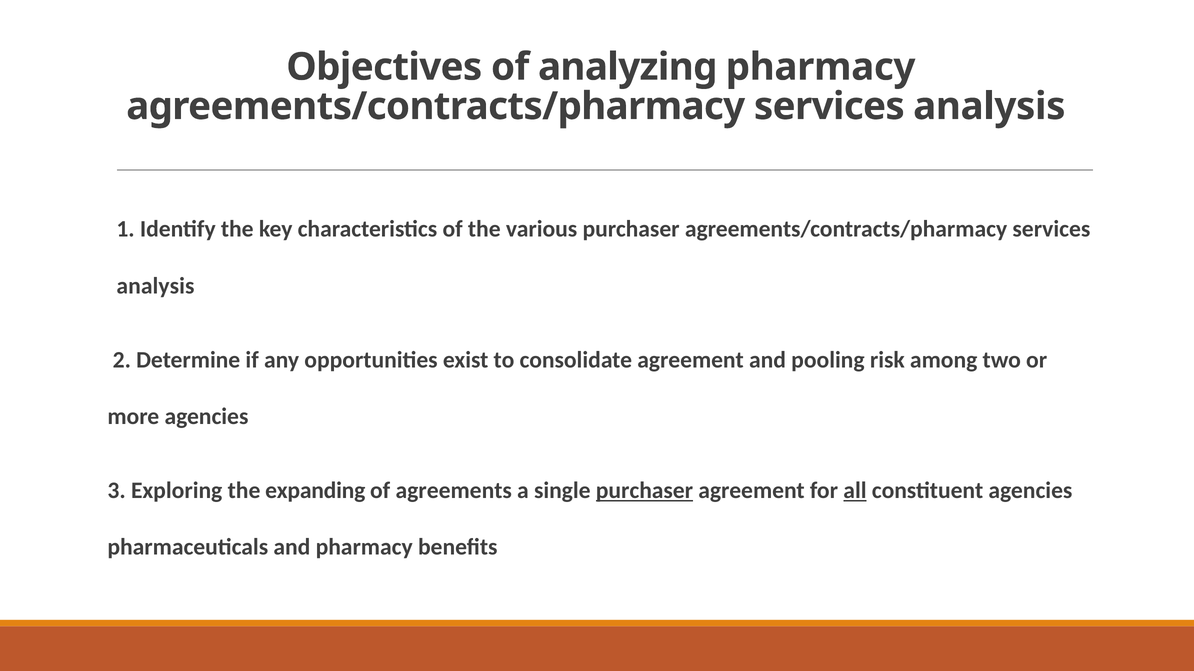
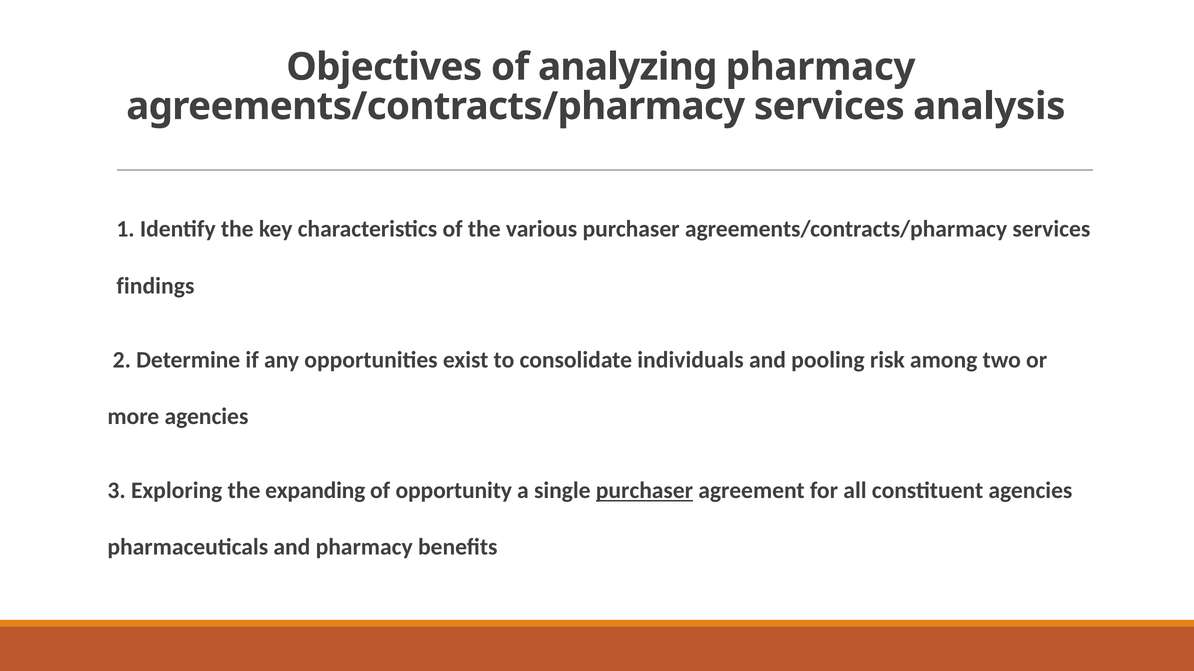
analysis at (155, 286): analysis -> findings
consolidate agreement: agreement -> individuals
agreements: agreements -> opportunity
all underline: present -> none
